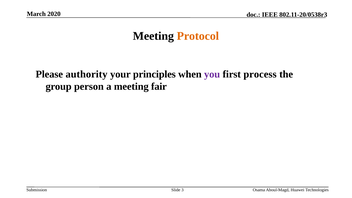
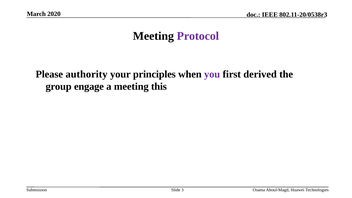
Protocol colour: orange -> purple
process: process -> derived
person: person -> engage
fair: fair -> this
